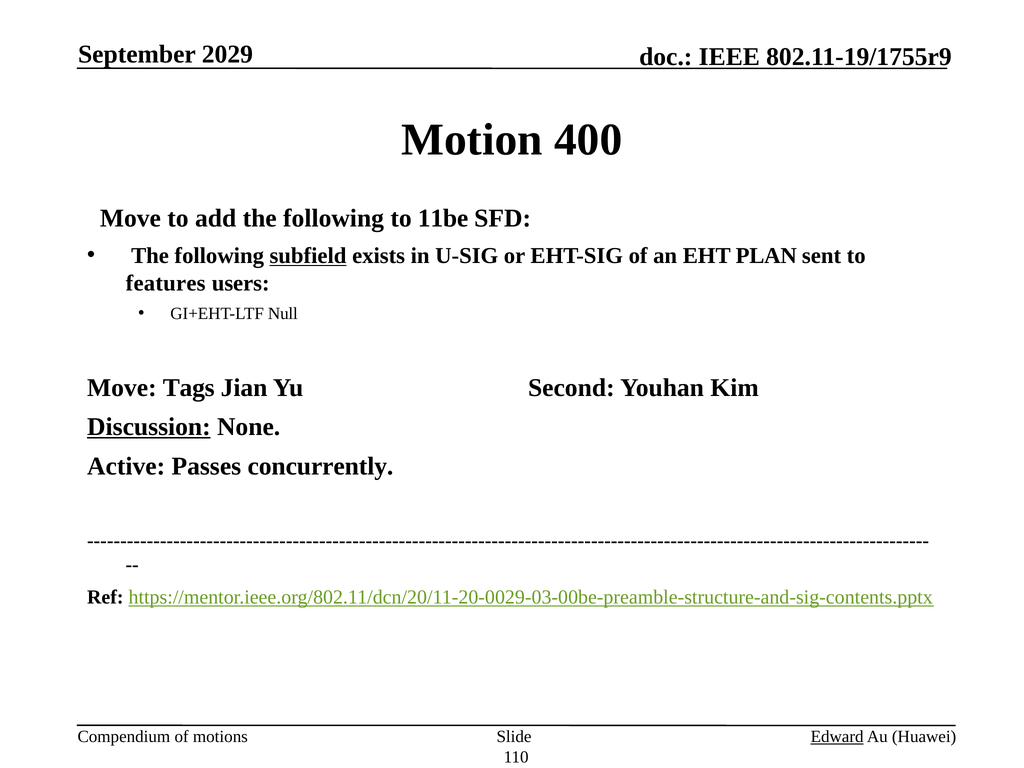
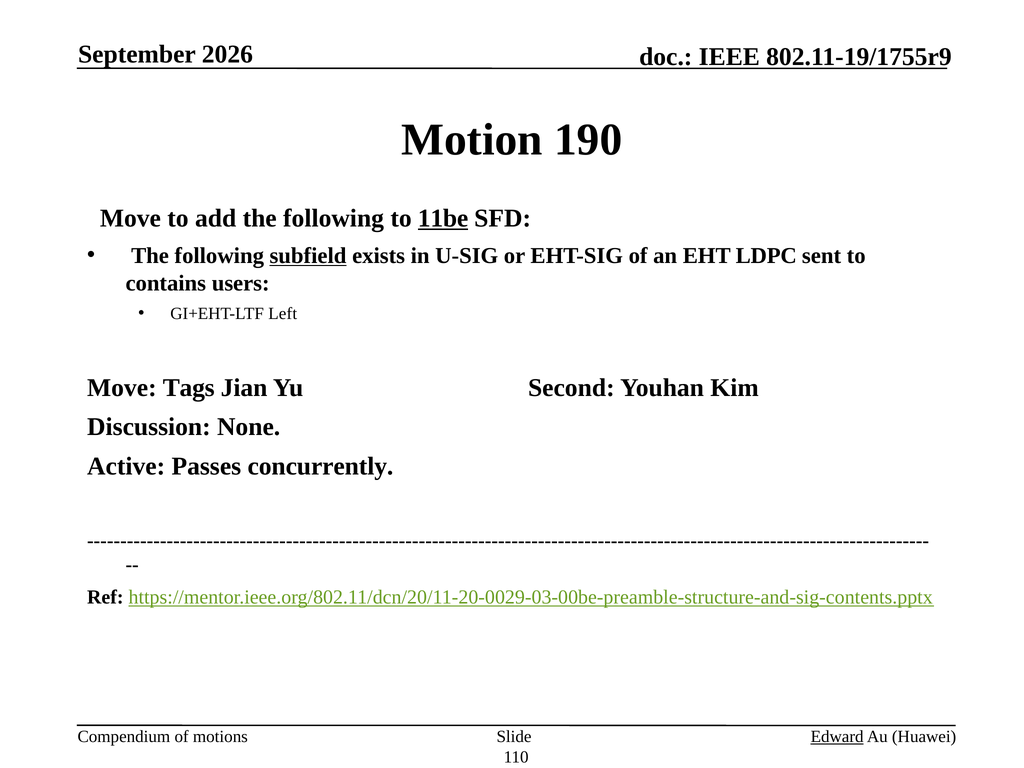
2029: 2029 -> 2026
400: 400 -> 190
11be underline: none -> present
PLAN: PLAN -> LDPC
features: features -> contains
Null: Null -> Left
Discussion underline: present -> none
